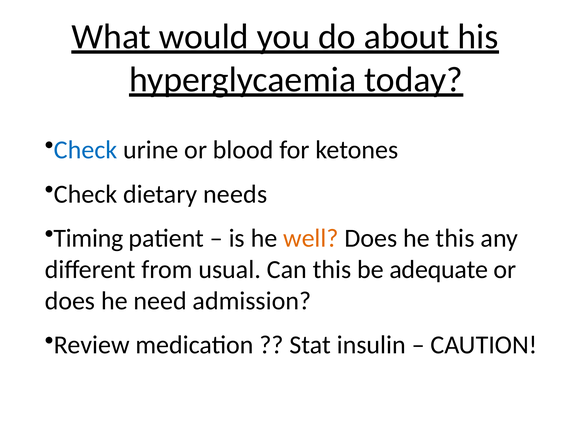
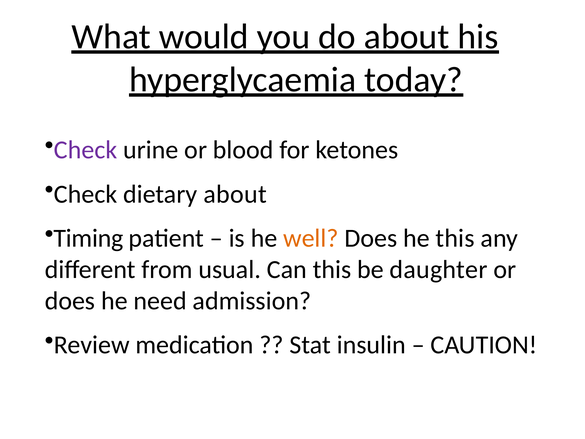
Check at (86, 150) colour: blue -> purple
dietary needs: needs -> about
adequate: adequate -> daughter
